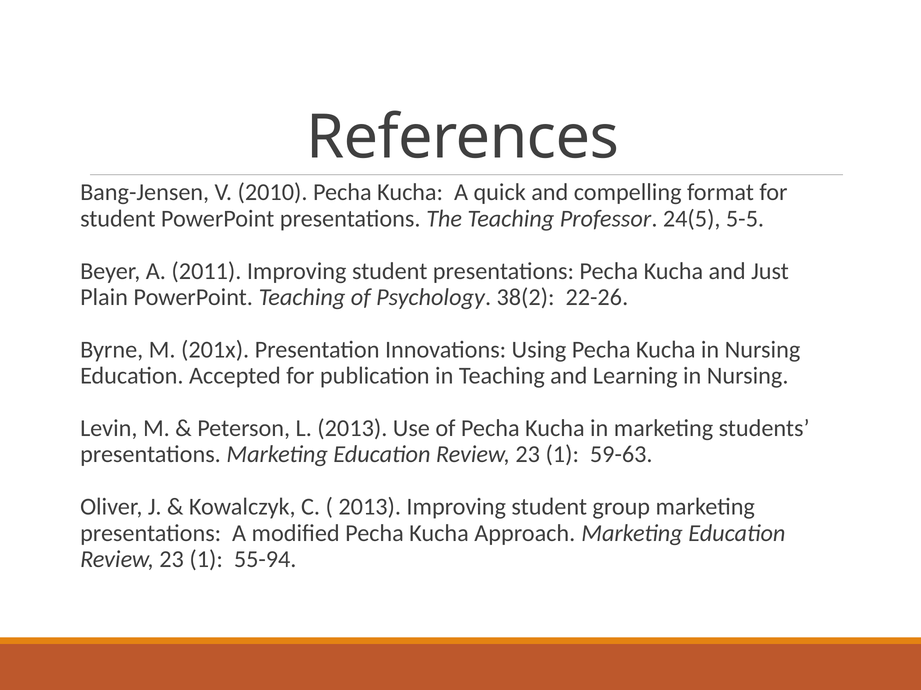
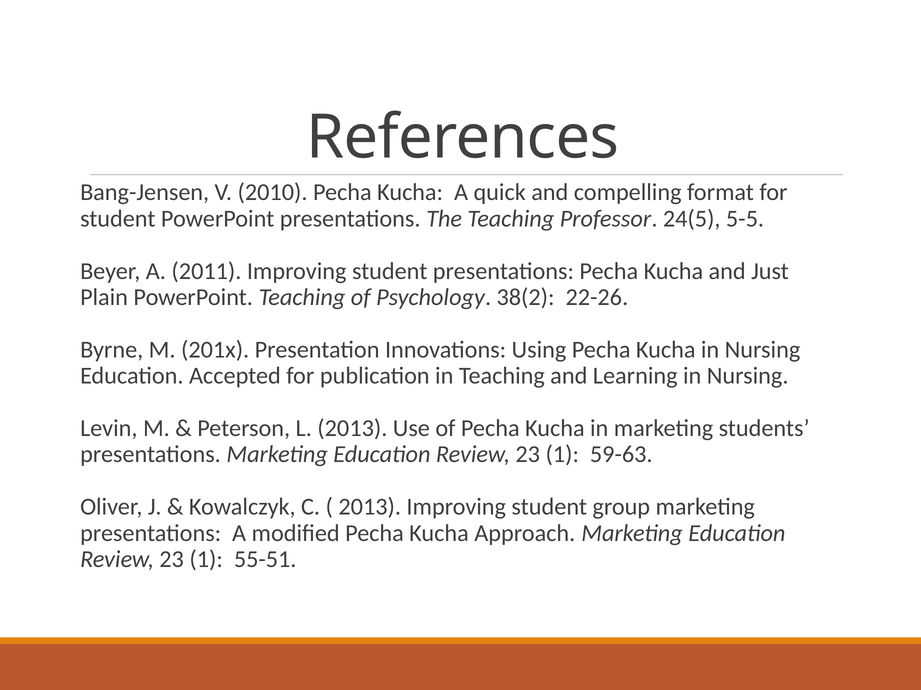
55-94: 55-94 -> 55-51
